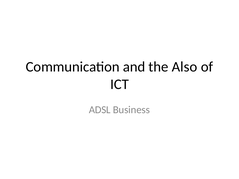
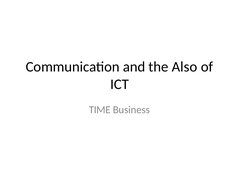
ADSL: ADSL -> TIME
